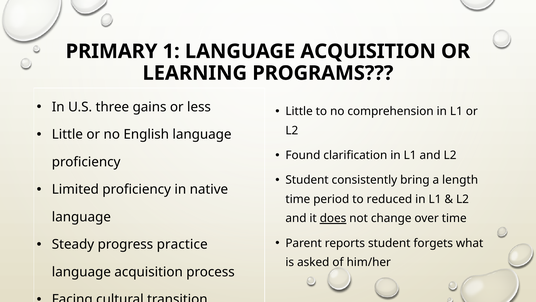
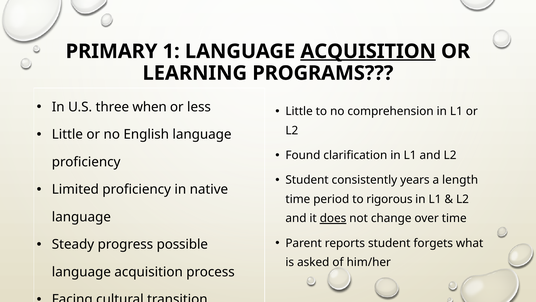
ACQUISITION at (368, 51) underline: none -> present
gains: gains -> when
bring: bring -> years
reduced: reduced -> rigorous
practice: practice -> possible
